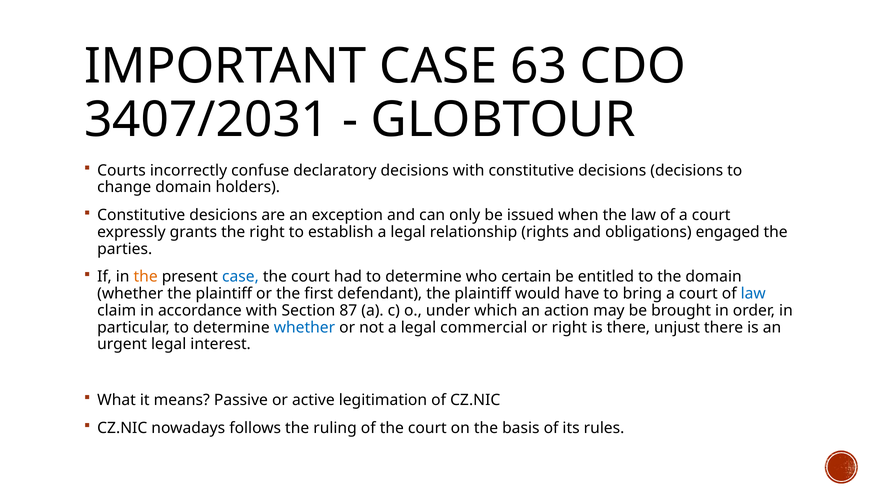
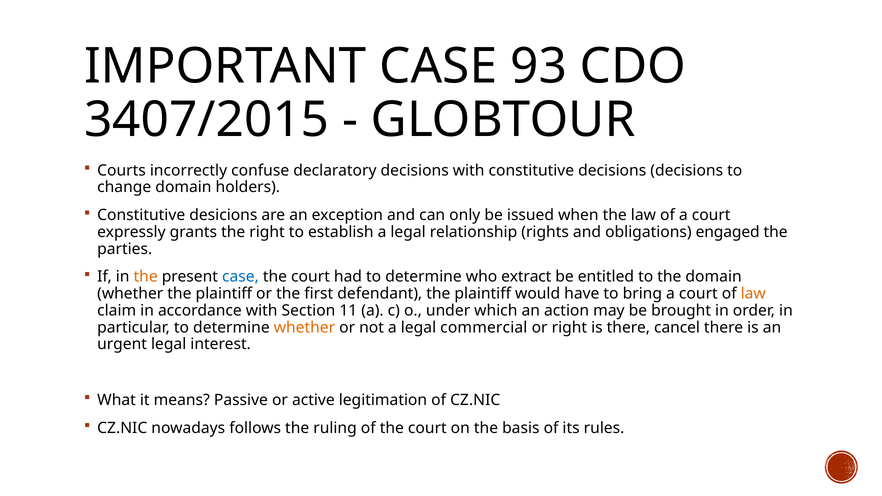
63: 63 -> 93
3407/2031: 3407/2031 -> 3407/2015
certain: certain -> extract
law at (753, 294) colour: blue -> orange
87: 87 -> 11
whether at (304, 327) colour: blue -> orange
unjust: unjust -> cancel
